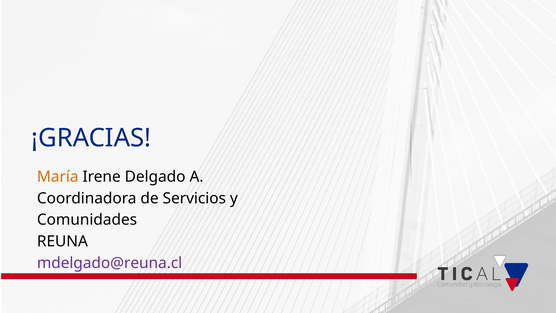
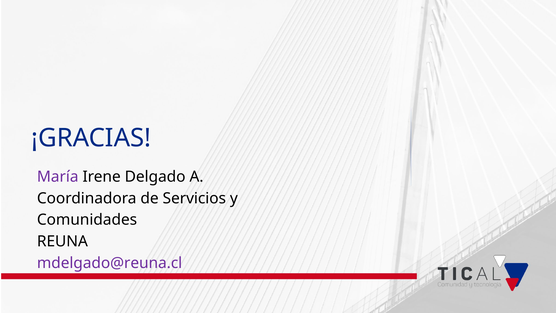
María colour: orange -> purple
